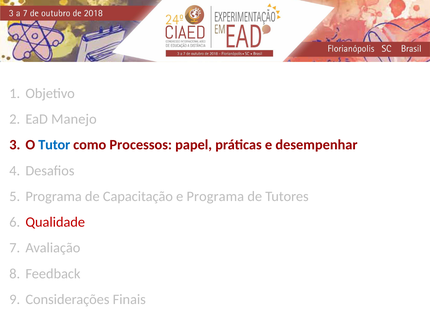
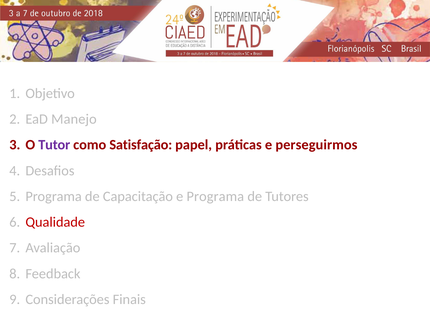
Tutor colour: blue -> purple
Processos: Processos -> Satisfação
desempenhar: desempenhar -> perseguirmos
